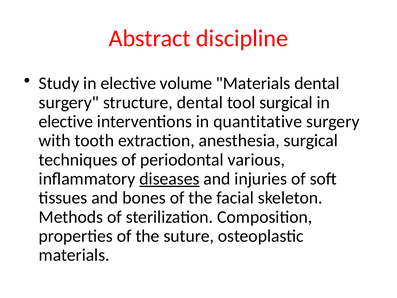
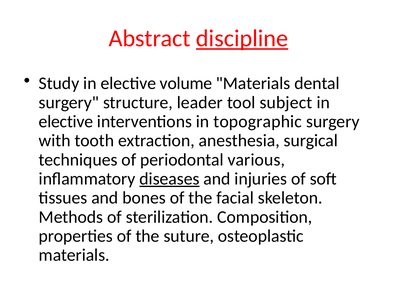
discipline underline: none -> present
structure dental: dental -> leader
tool surgical: surgical -> subject
quantitative: quantitative -> topographic
